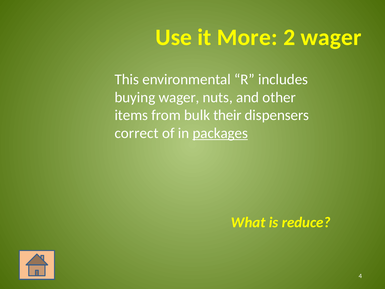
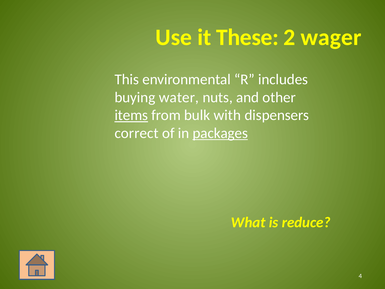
More: More -> These
buying wager: wager -> water
items underline: none -> present
their: their -> with
